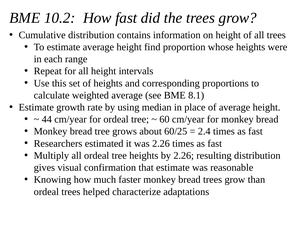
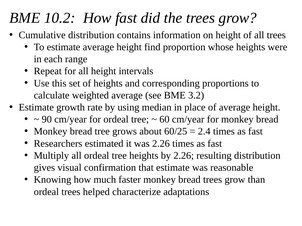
8.1: 8.1 -> 3.2
44: 44 -> 90
